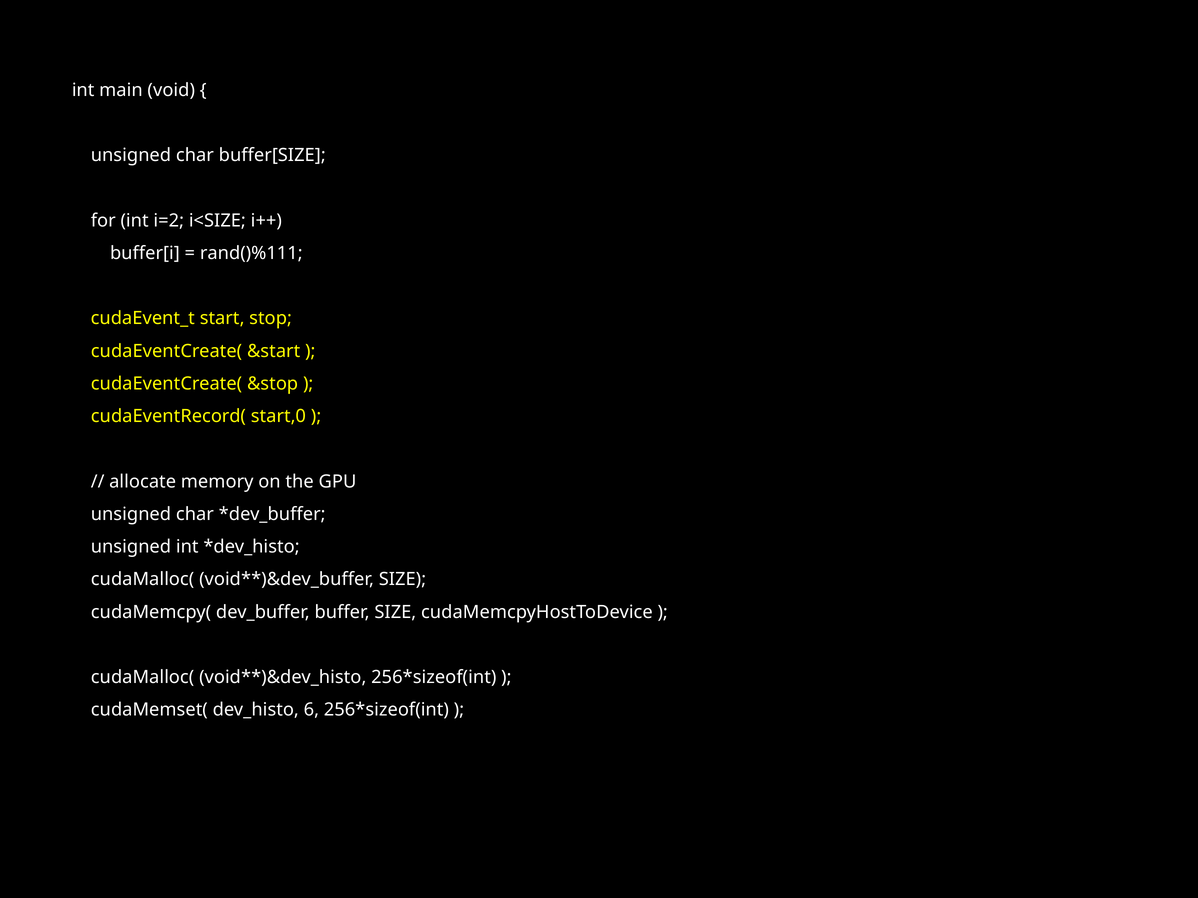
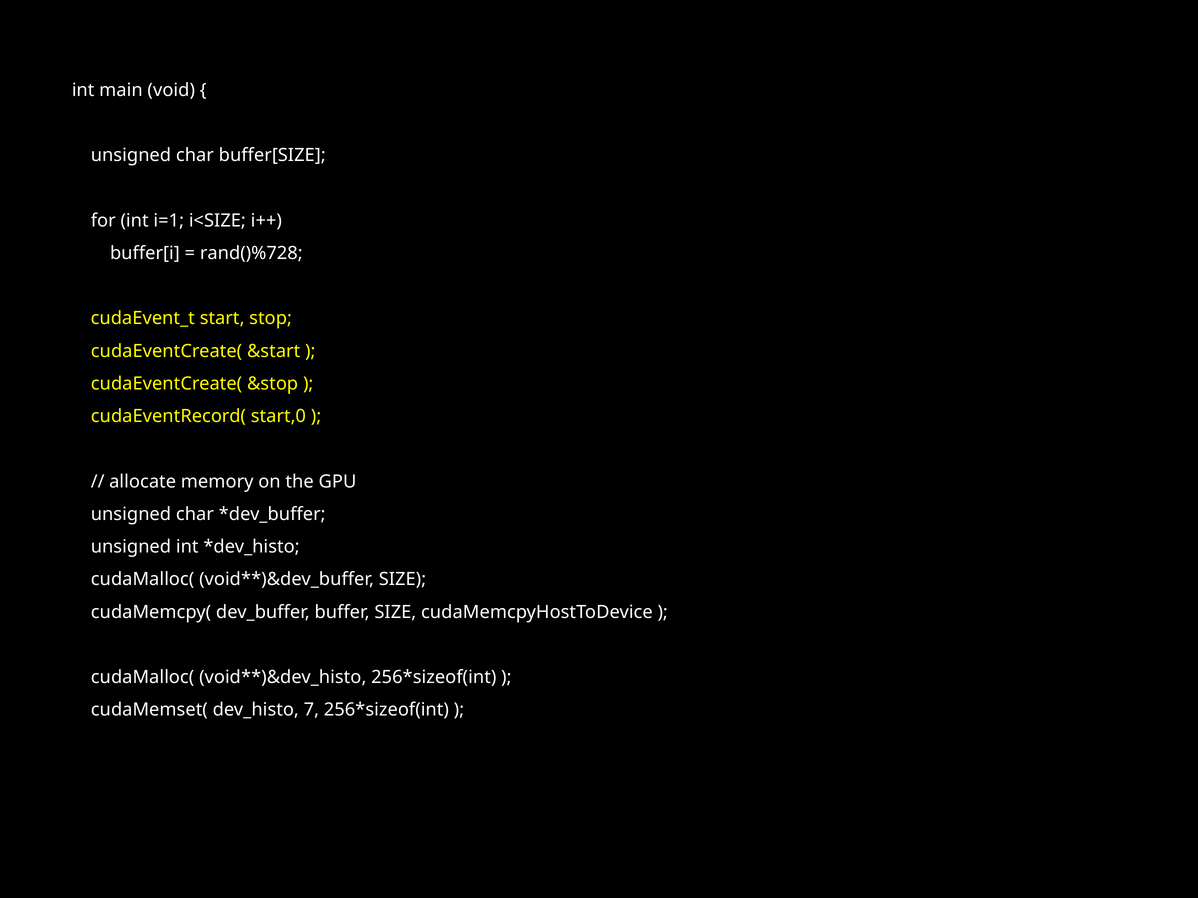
i=2: i=2 -> i=1
rand()%111: rand()%111 -> rand()%728
6: 6 -> 7
